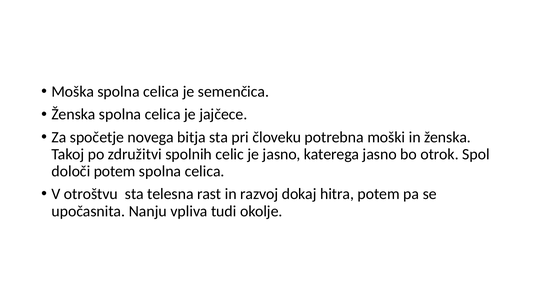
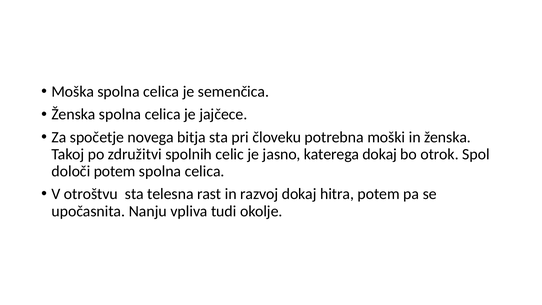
katerega jasno: jasno -> dokaj
